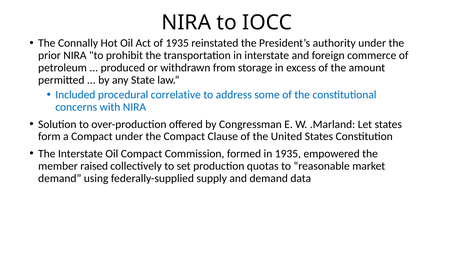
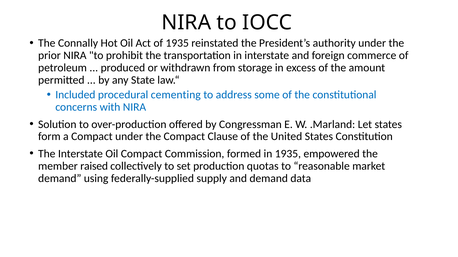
correlative: correlative -> cementing
